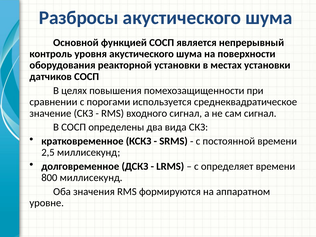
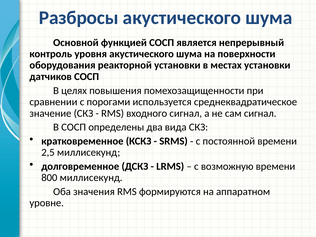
определяет: определяет -> возможную
